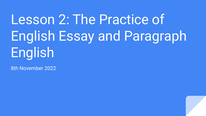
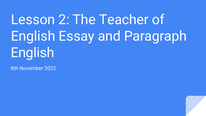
Practice: Practice -> Teacher
